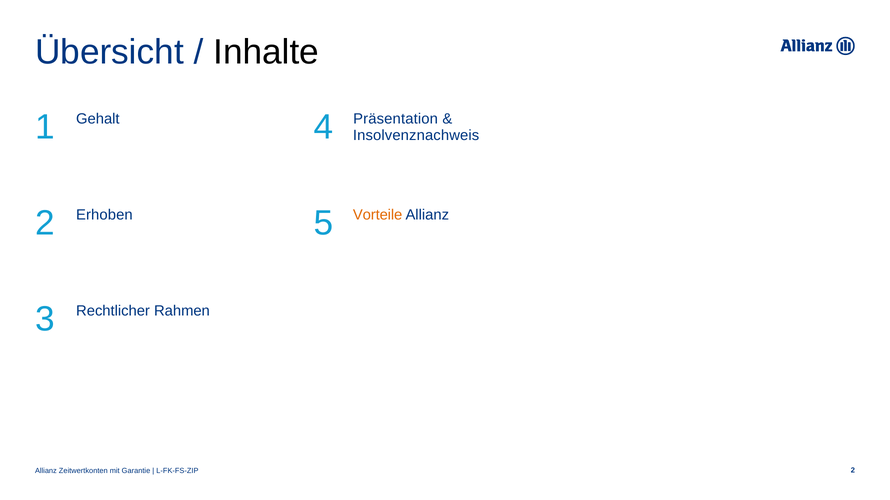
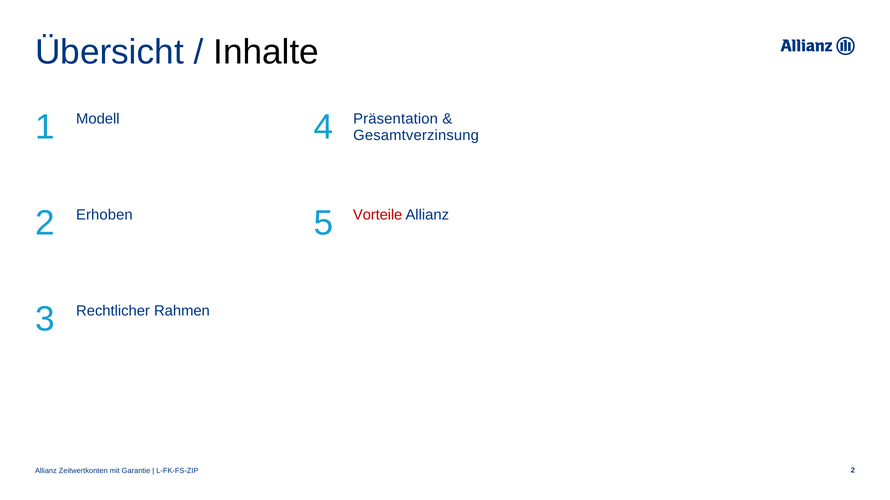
Gehalt: Gehalt -> Modell
Insolvenznachweis: Insolvenznachweis -> Gesamtverzinsung
Vorteile colour: orange -> red
